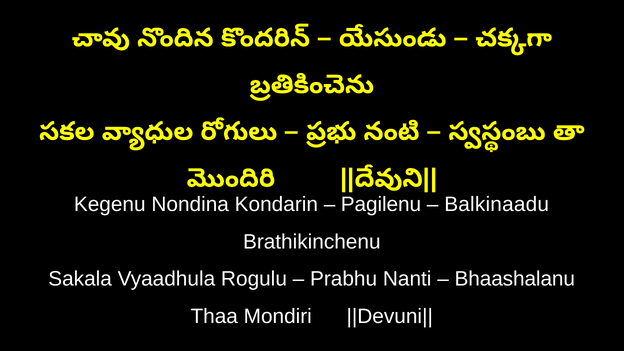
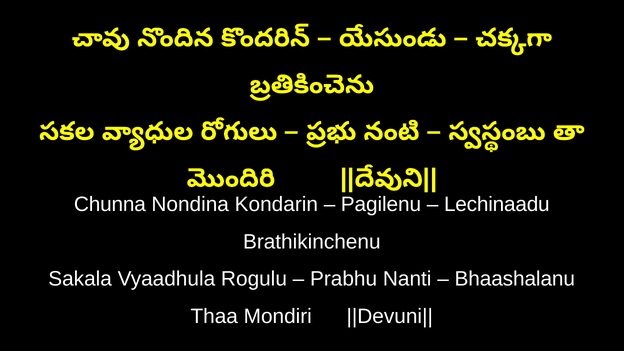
Kegenu: Kegenu -> Chunna
Balkinaadu: Balkinaadu -> Lechinaadu
